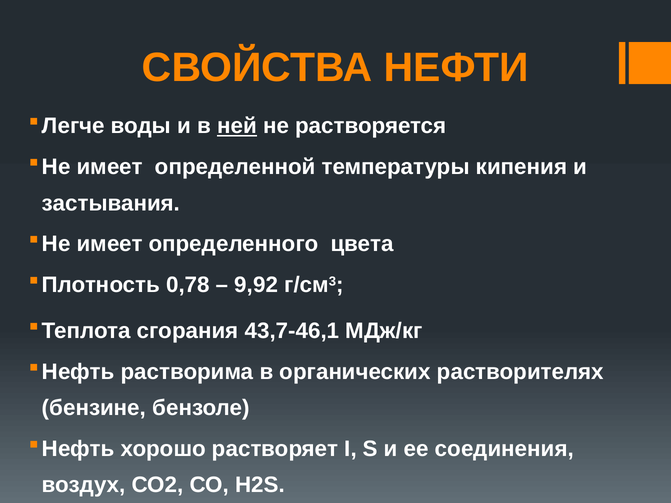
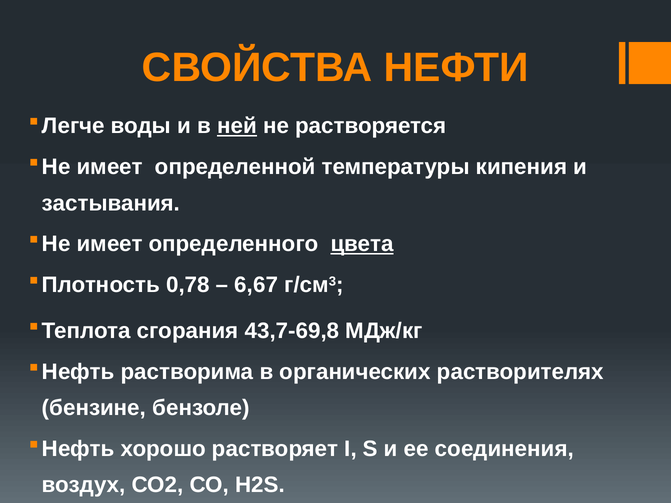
цвета underline: none -> present
9,92: 9,92 -> 6,67
43,7-46,1: 43,7-46,1 -> 43,7-69,8
